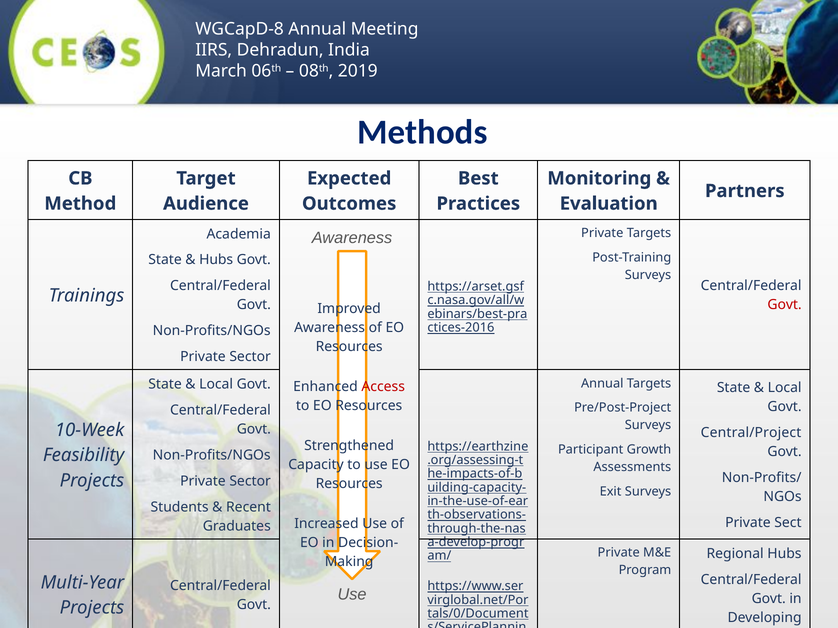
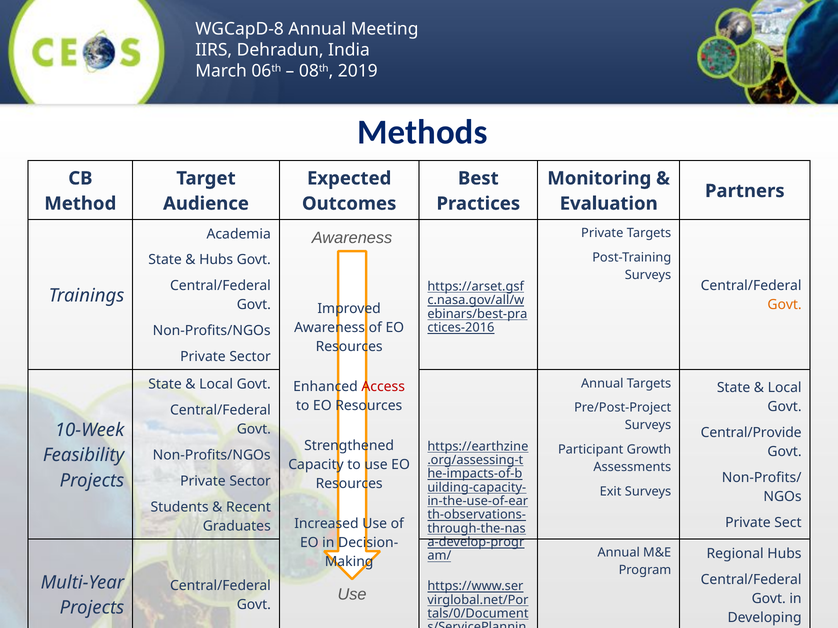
Govt at (785, 305) colour: red -> orange
Central/Project: Central/Project -> Central/Provide
Private at (619, 553): Private -> Annual
